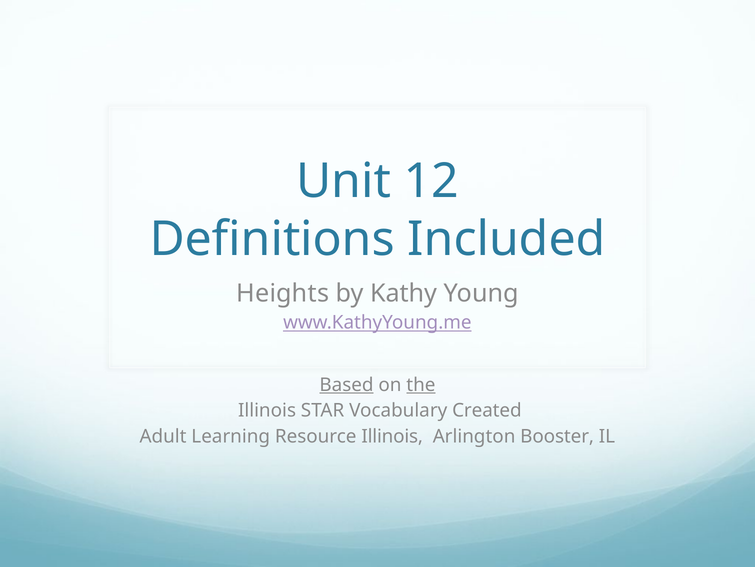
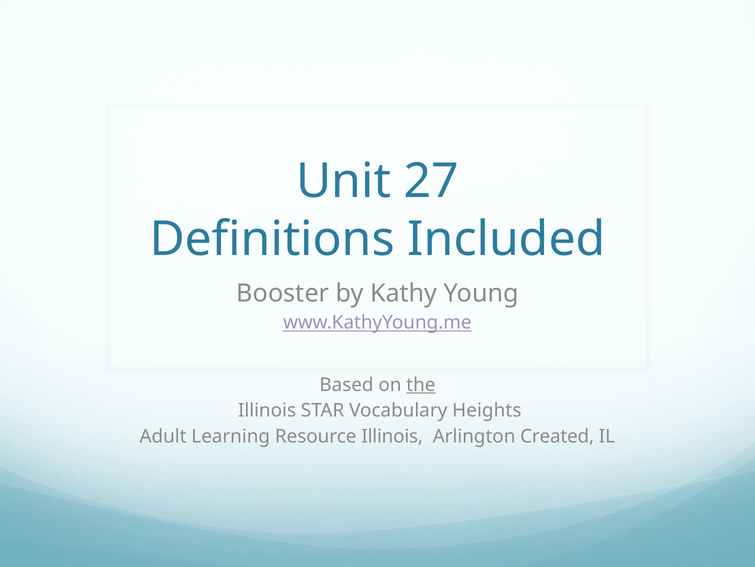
12: 12 -> 27
Heights: Heights -> Booster
Based underline: present -> none
Created: Created -> Heights
Booster: Booster -> Created
